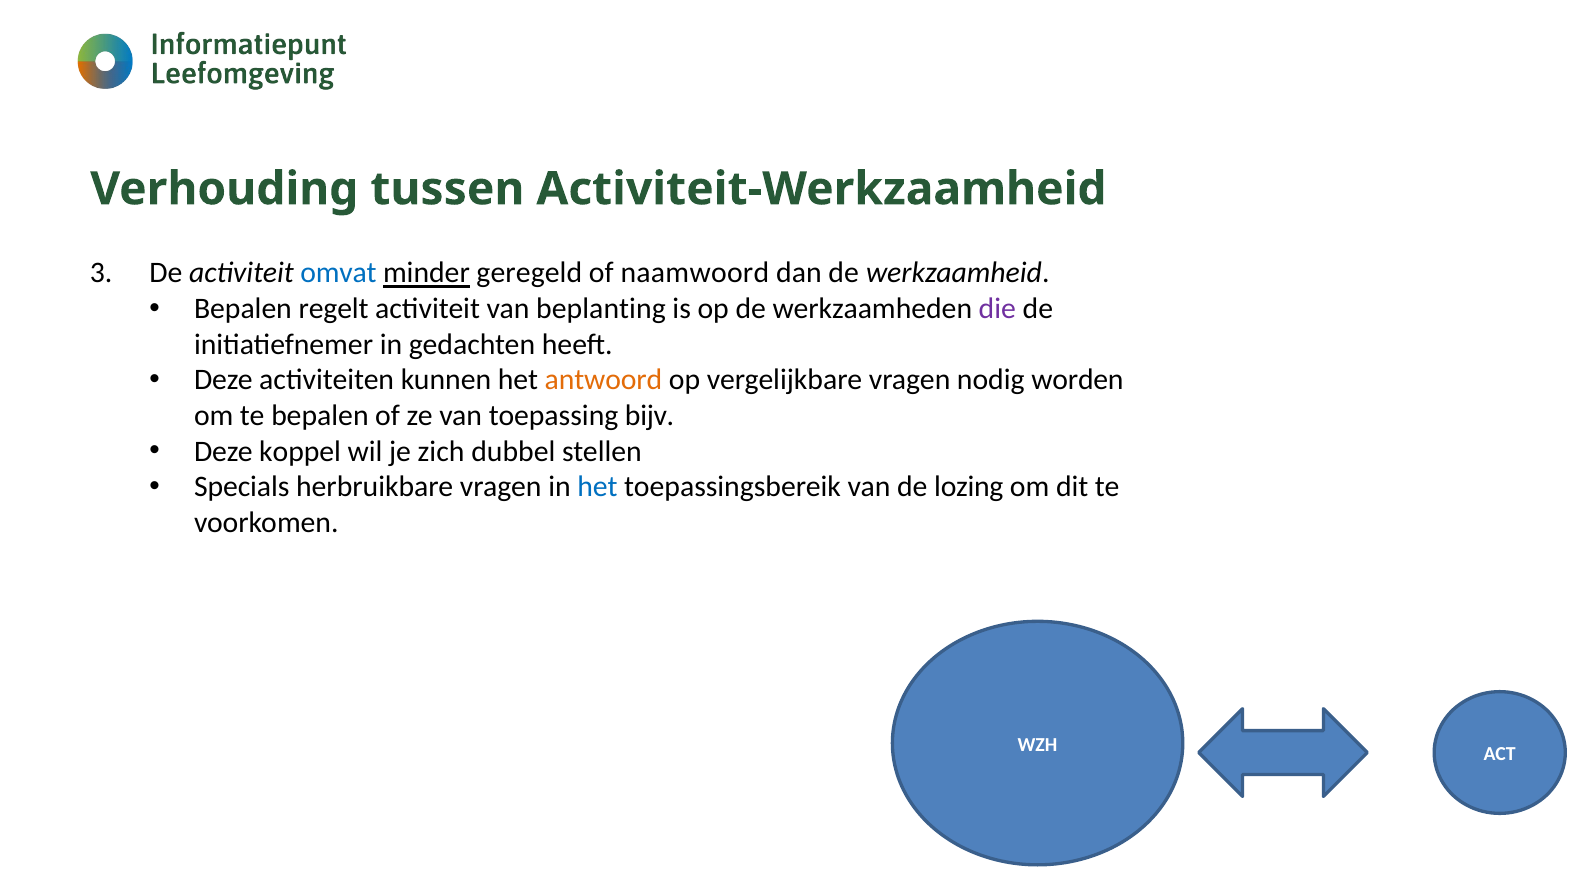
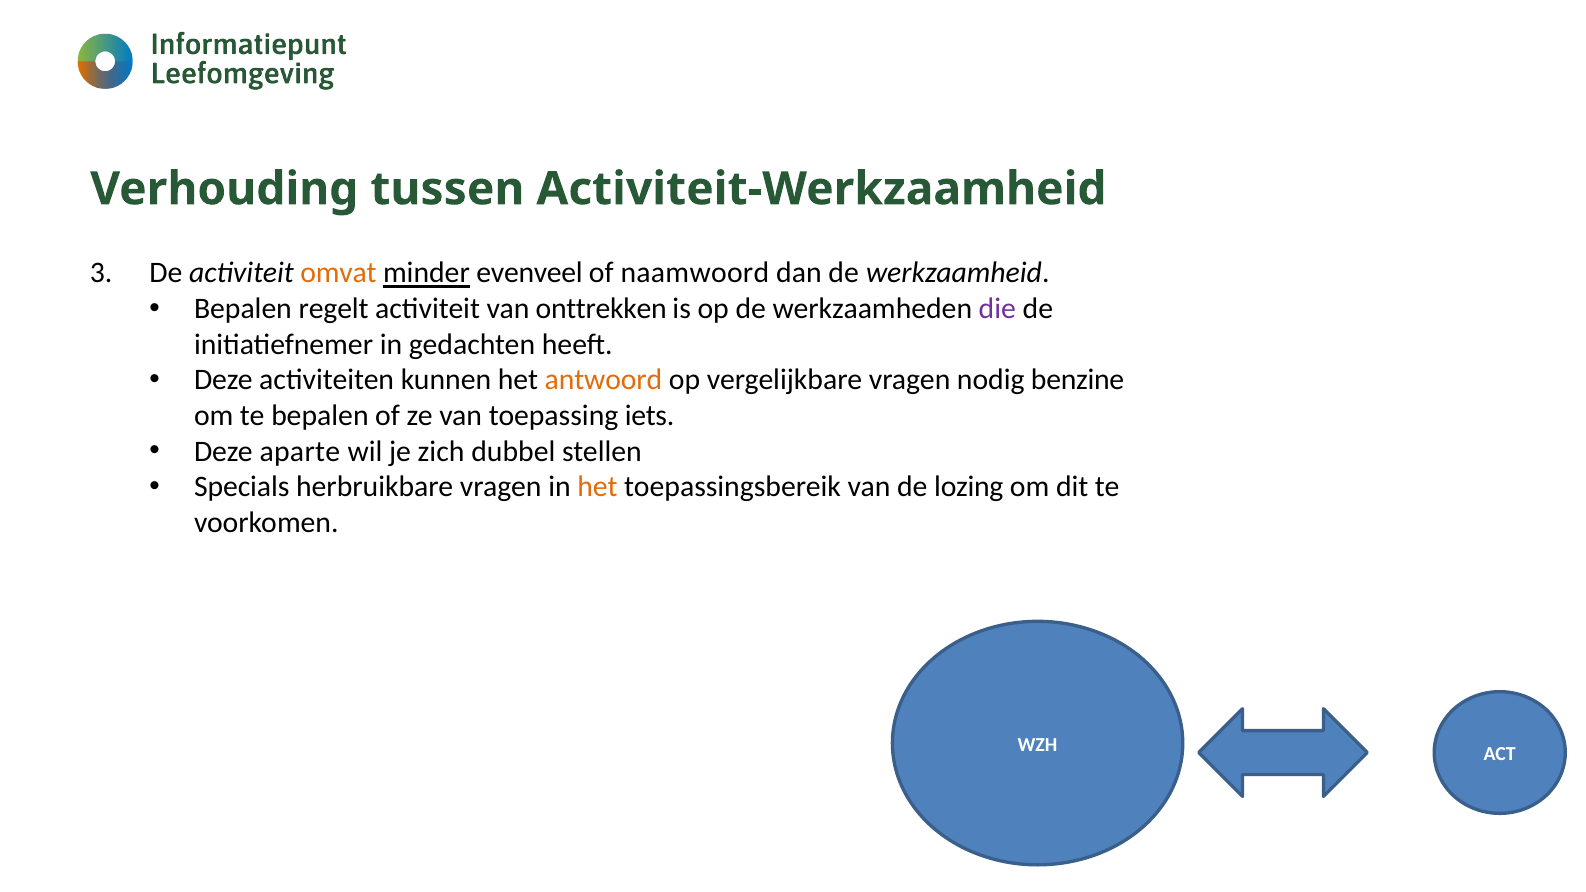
omvat colour: blue -> orange
geregeld: geregeld -> evenveel
beplanting: beplanting -> onttrekken
worden: worden -> benzine
bijv: bijv -> iets
koppel: koppel -> aparte
het at (597, 487) colour: blue -> orange
